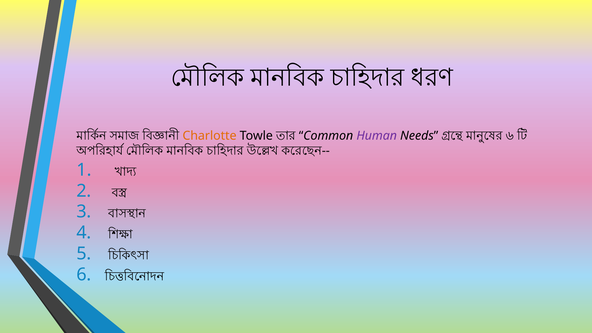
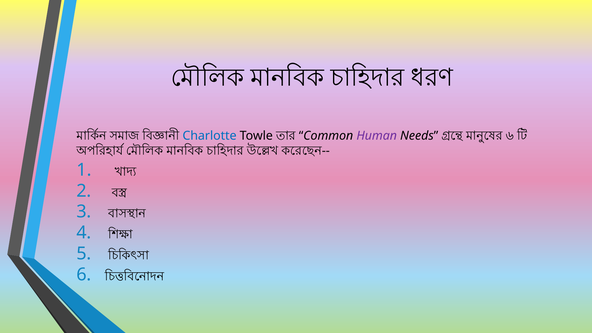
Charlotte colour: orange -> blue
